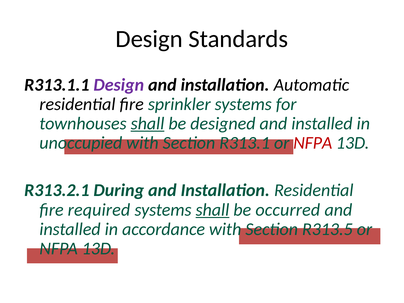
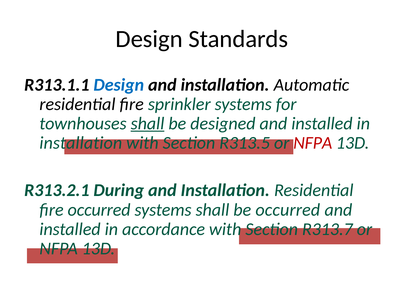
Design at (119, 85) colour: purple -> blue
unoccupied at (81, 143): unoccupied -> installation
R313.1: R313.1 -> R313.5
fire required: required -> occurred
shall at (212, 210) underline: present -> none
R313.5: R313.5 -> R313.7
